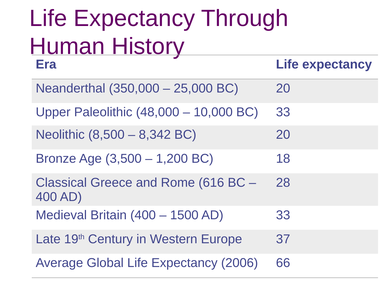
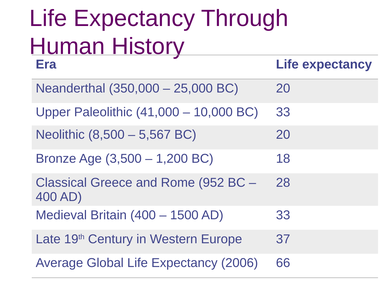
48,000: 48,000 -> 41,000
8,342: 8,342 -> 5,567
616: 616 -> 952
